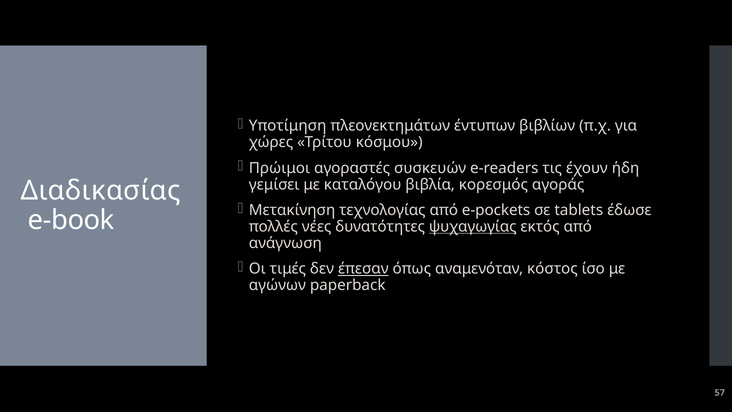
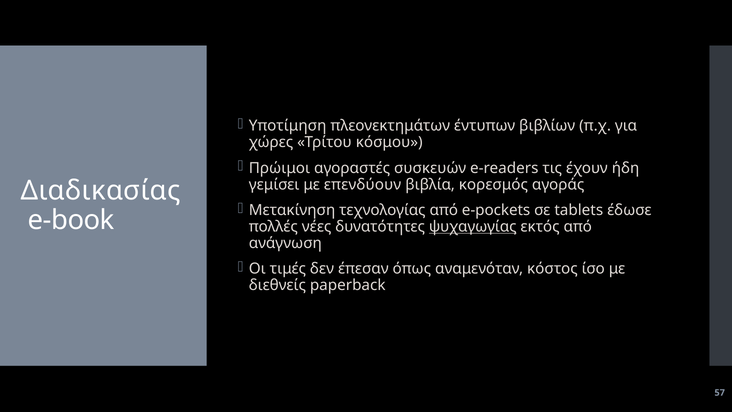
καταλόγου: καταλόγου -> επενδύουν
έπεσαν underline: present -> none
αγώνων: αγώνων -> διεθνείς
